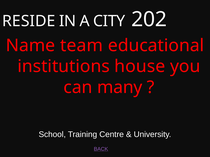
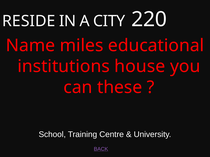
202: 202 -> 220
team: team -> miles
many: many -> these
